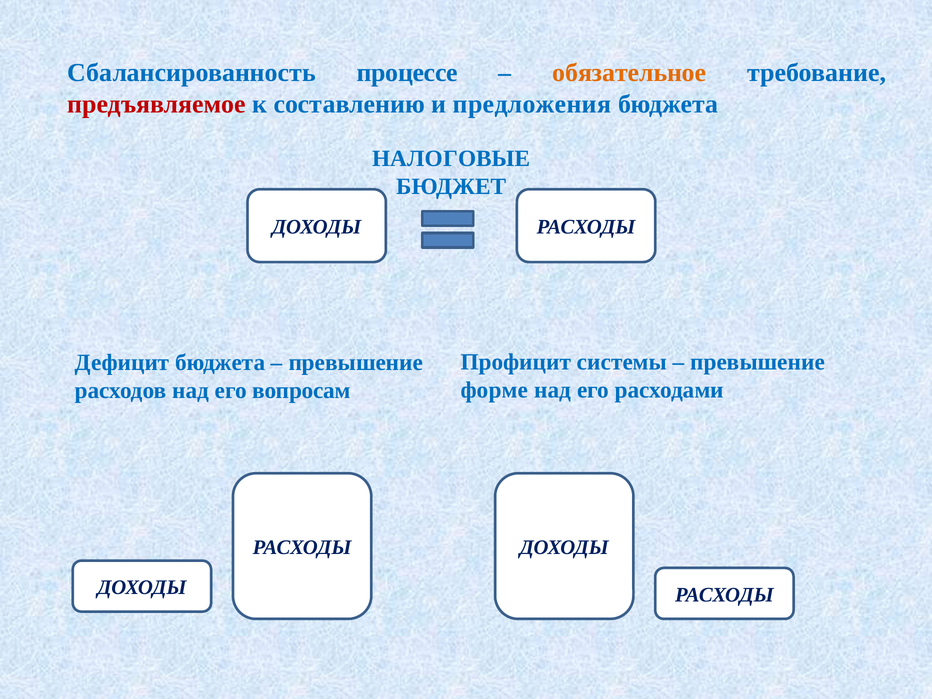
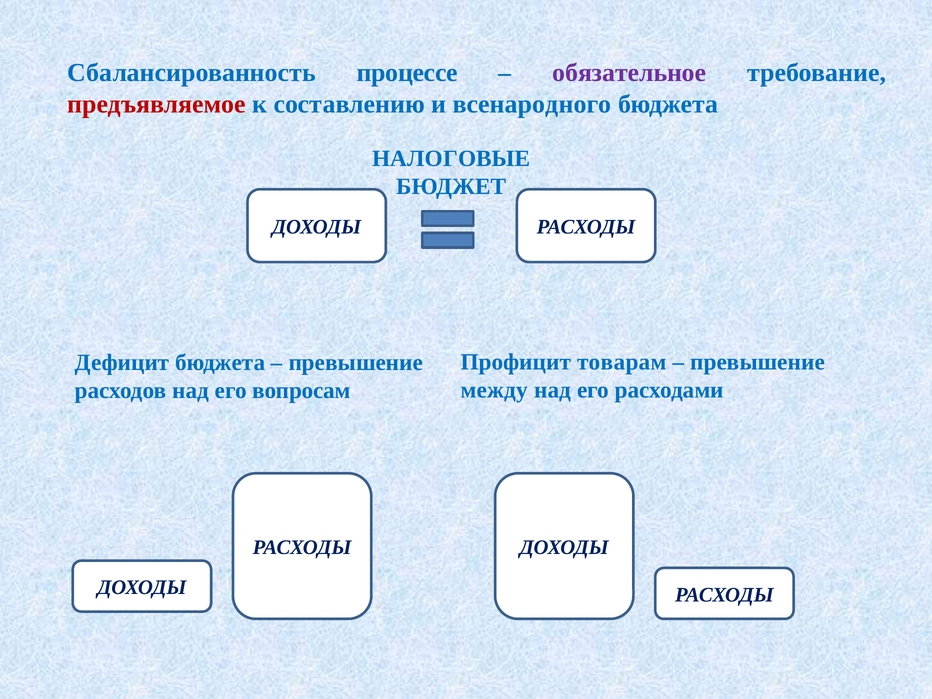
обязательное colour: orange -> purple
предложения: предложения -> всенародного
системы: системы -> товарам
форме: форме -> между
